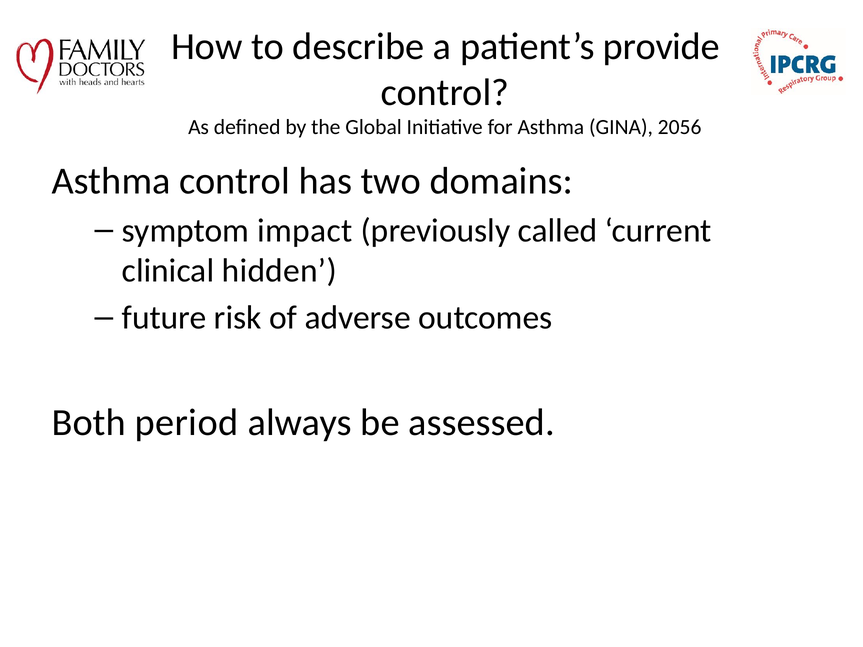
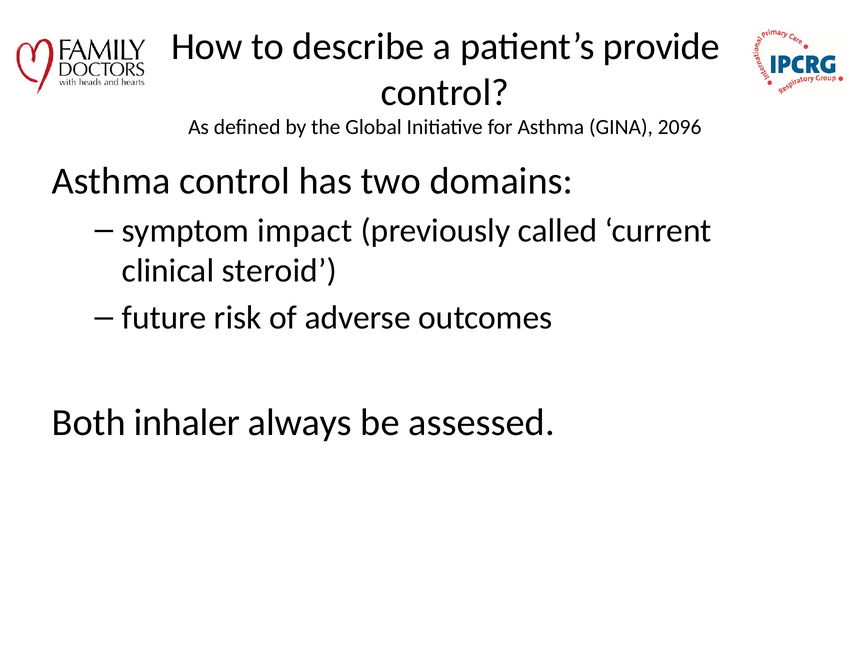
2056: 2056 -> 2096
hidden: hidden -> steroid
period: period -> inhaler
